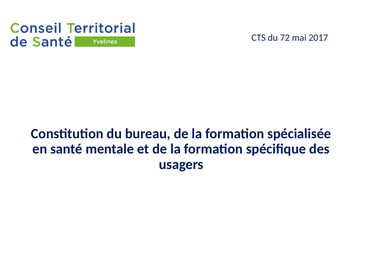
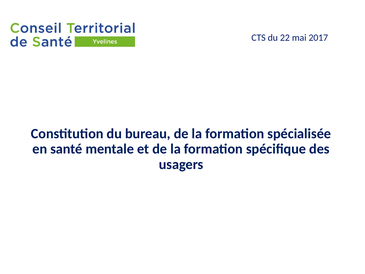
72: 72 -> 22
